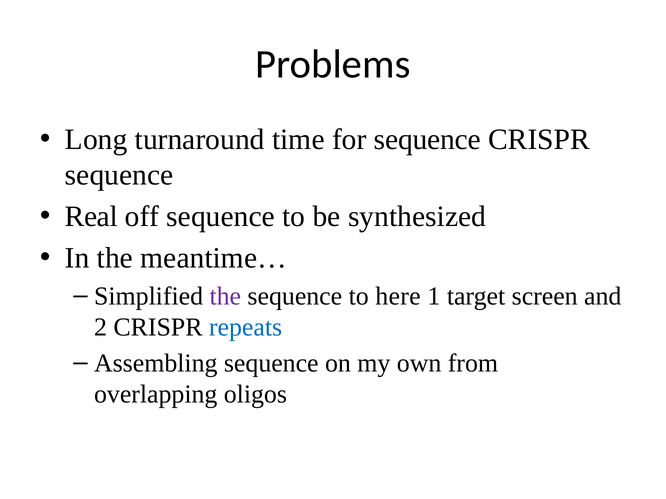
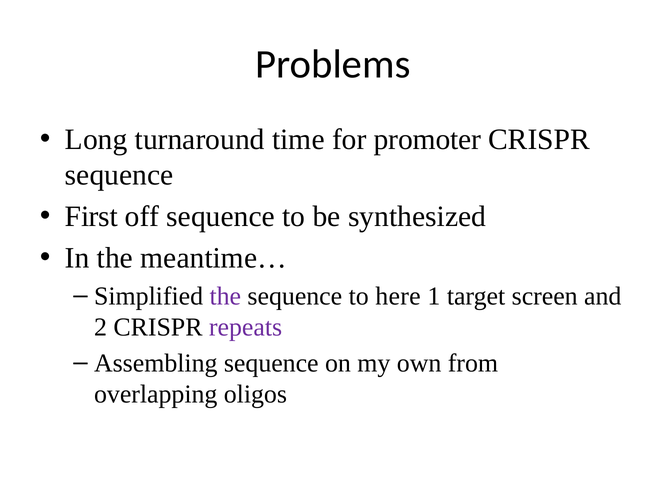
for sequence: sequence -> promoter
Real: Real -> First
repeats colour: blue -> purple
